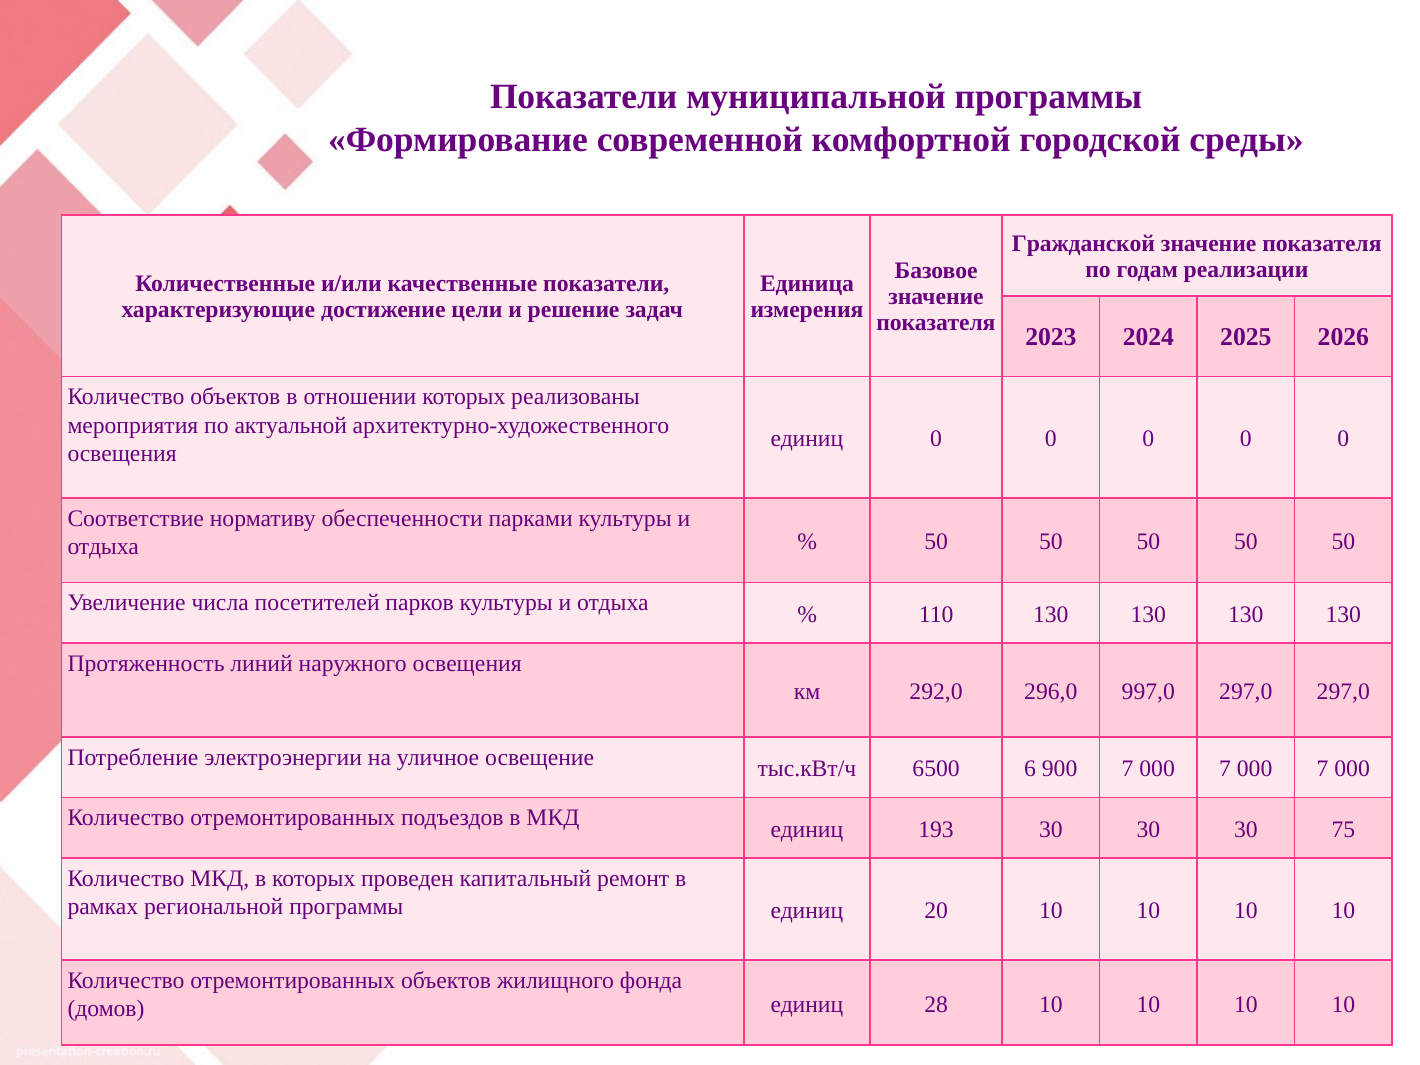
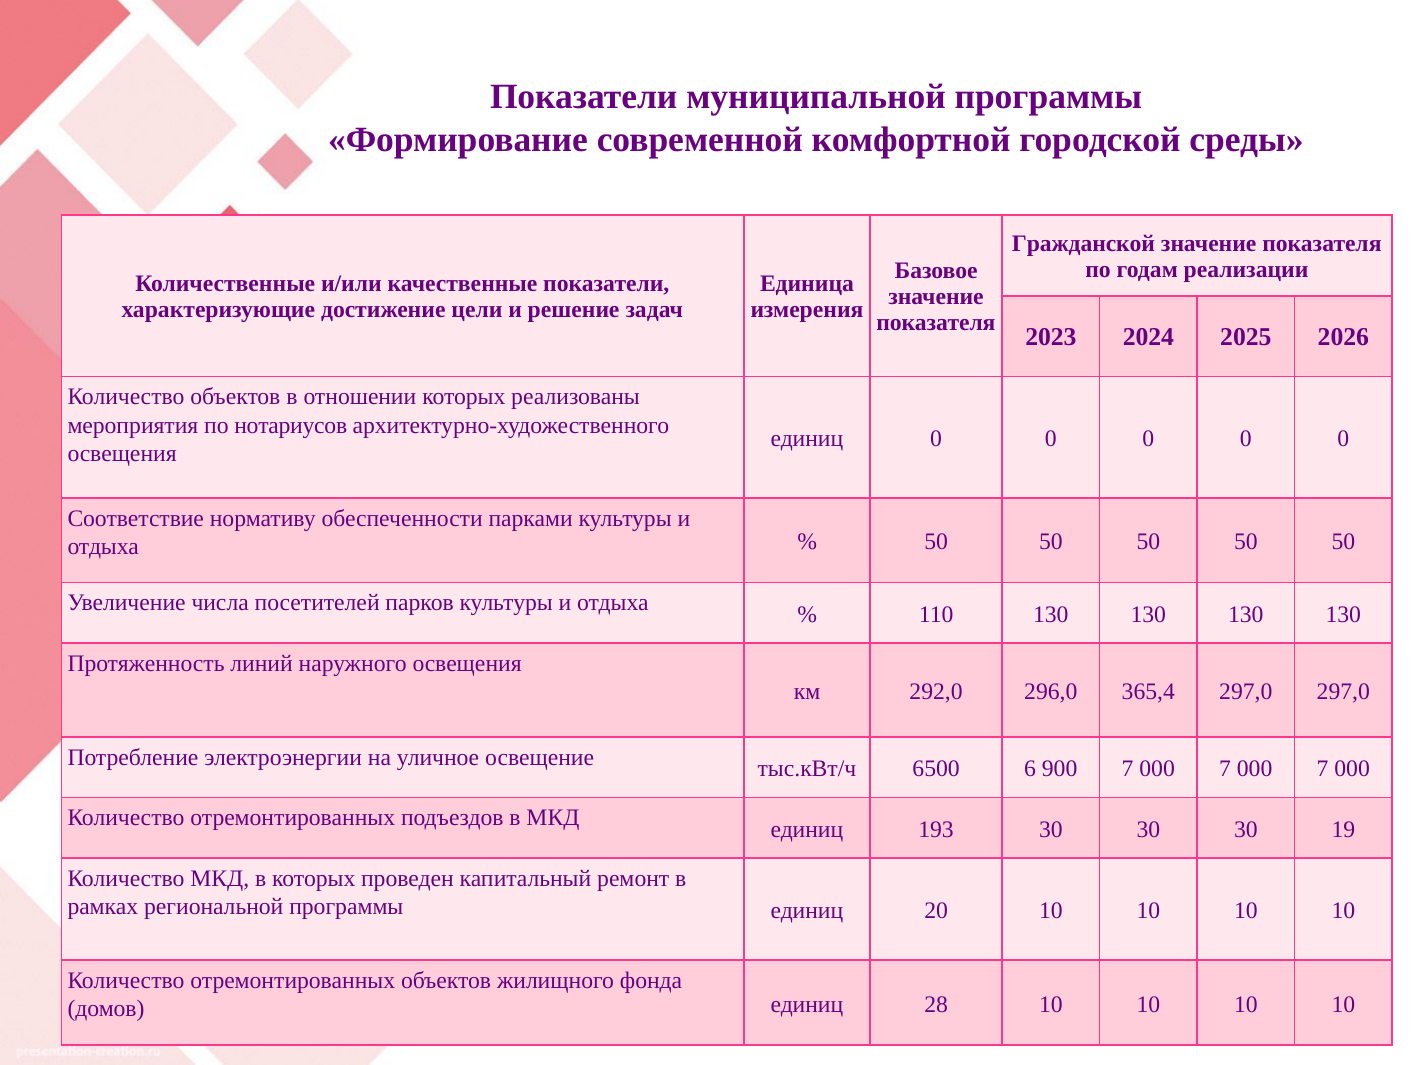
актуальной: актуальной -> нотариусов
997,0: 997,0 -> 365,4
75: 75 -> 19
